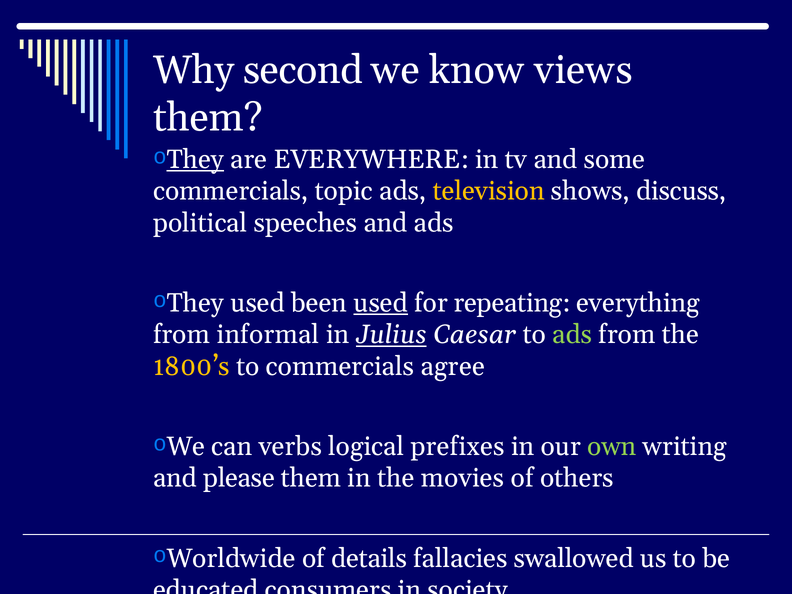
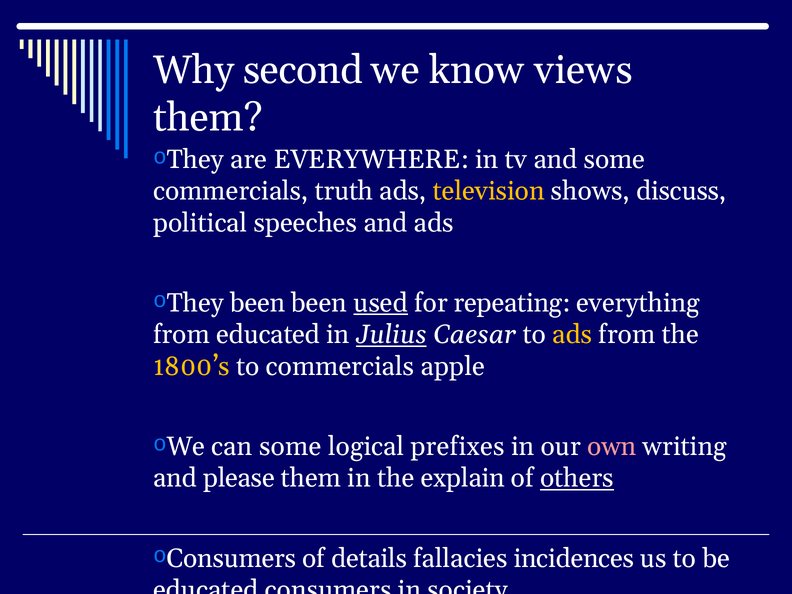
They at (195, 160) underline: present -> none
topic: topic -> truth
They used: used -> been
from informal: informal -> educated
ads at (572, 335) colour: light green -> yellow
agree: agree -> apple
can verbs: verbs -> some
own colour: light green -> pink
movies: movies -> explain
others underline: none -> present
Worldwide at (231, 558): Worldwide -> Consumers
swallowed: swallowed -> incidences
